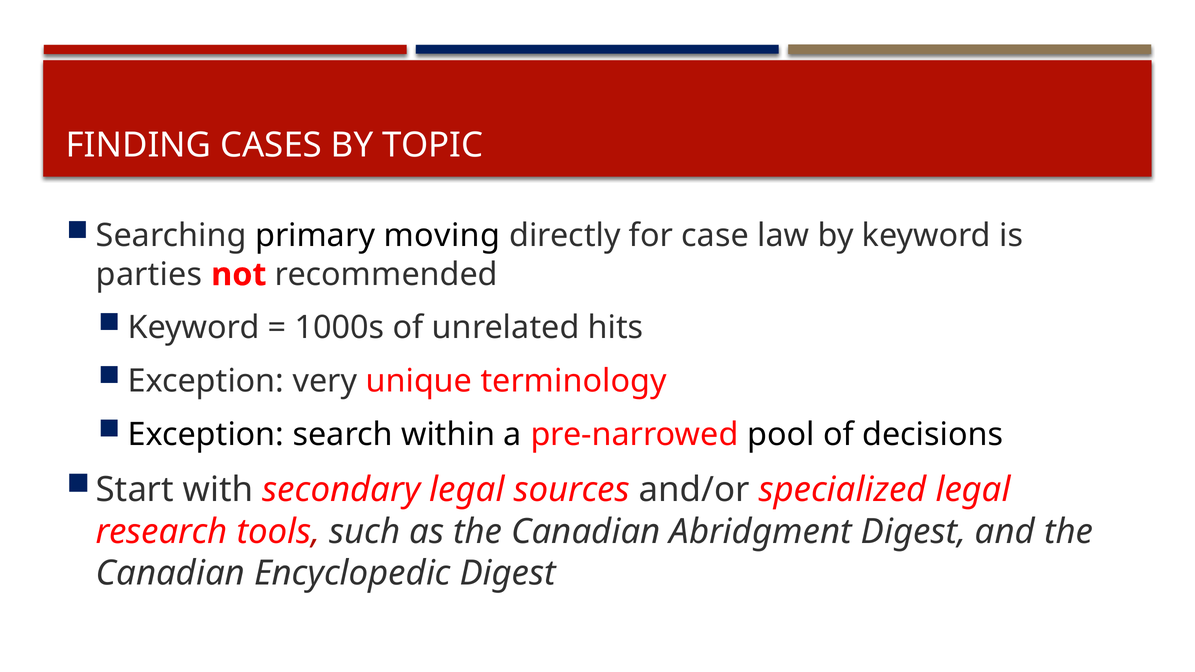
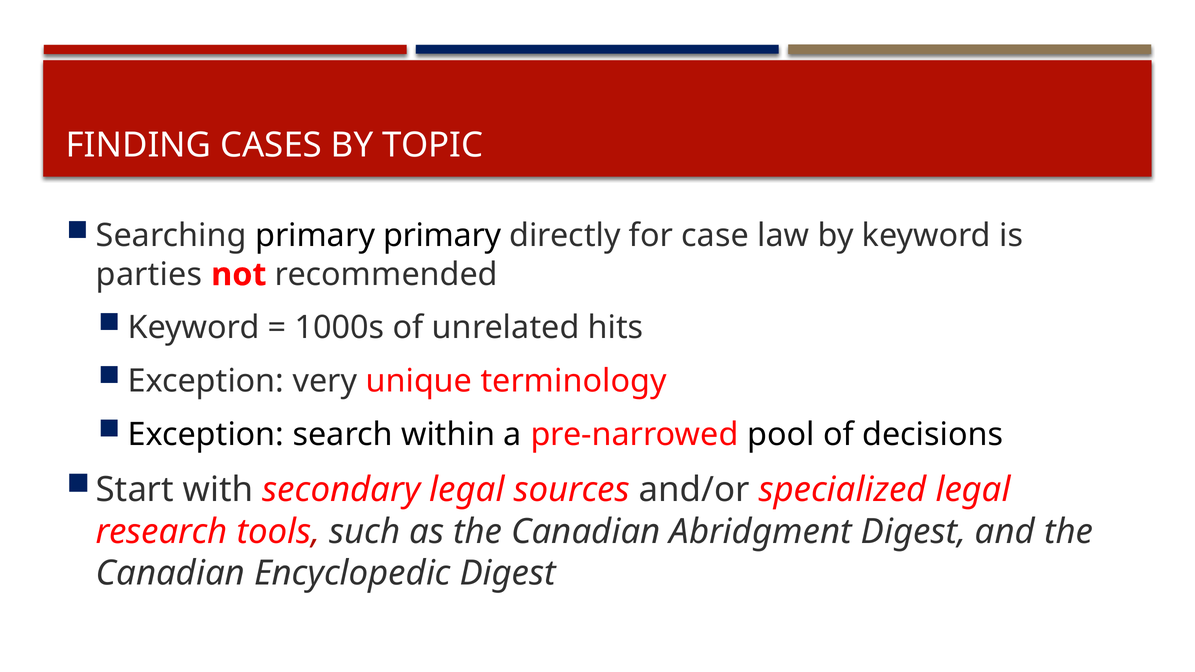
primary moving: moving -> primary
